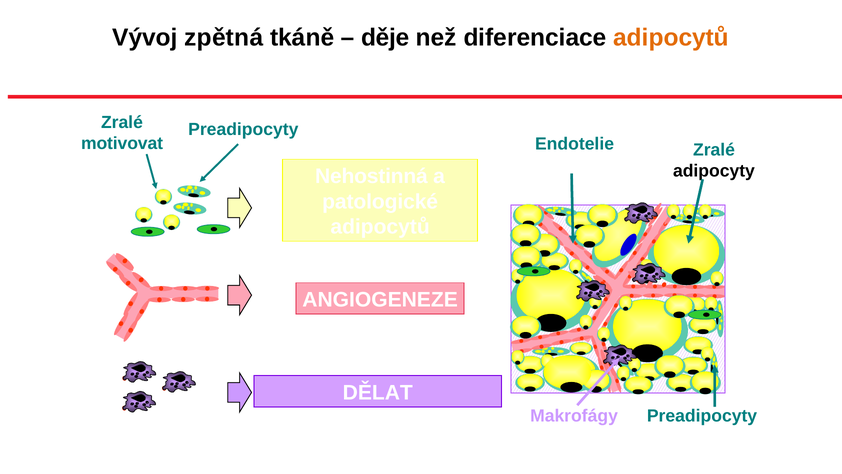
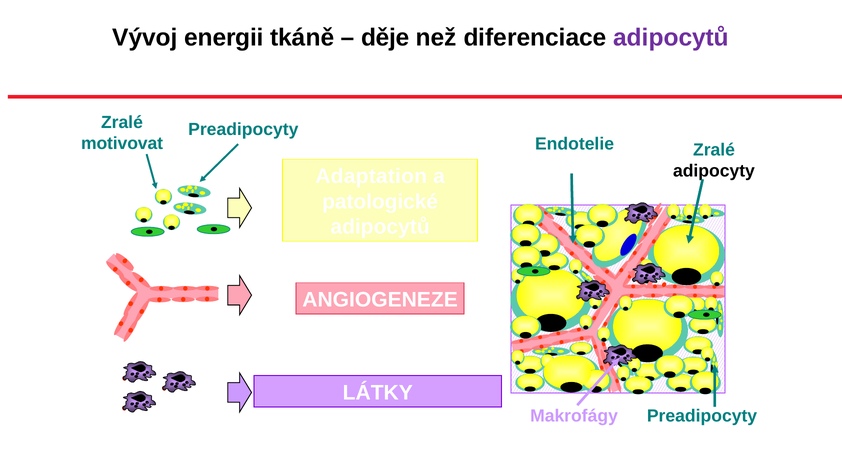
zpětná: zpětná -> energii
adipocytů at (671, 38) colour: orange -> purple
Nehostinná: Nehostinná -> Adaptation
DĚLAT: DĚLAT -> LÁTKY
